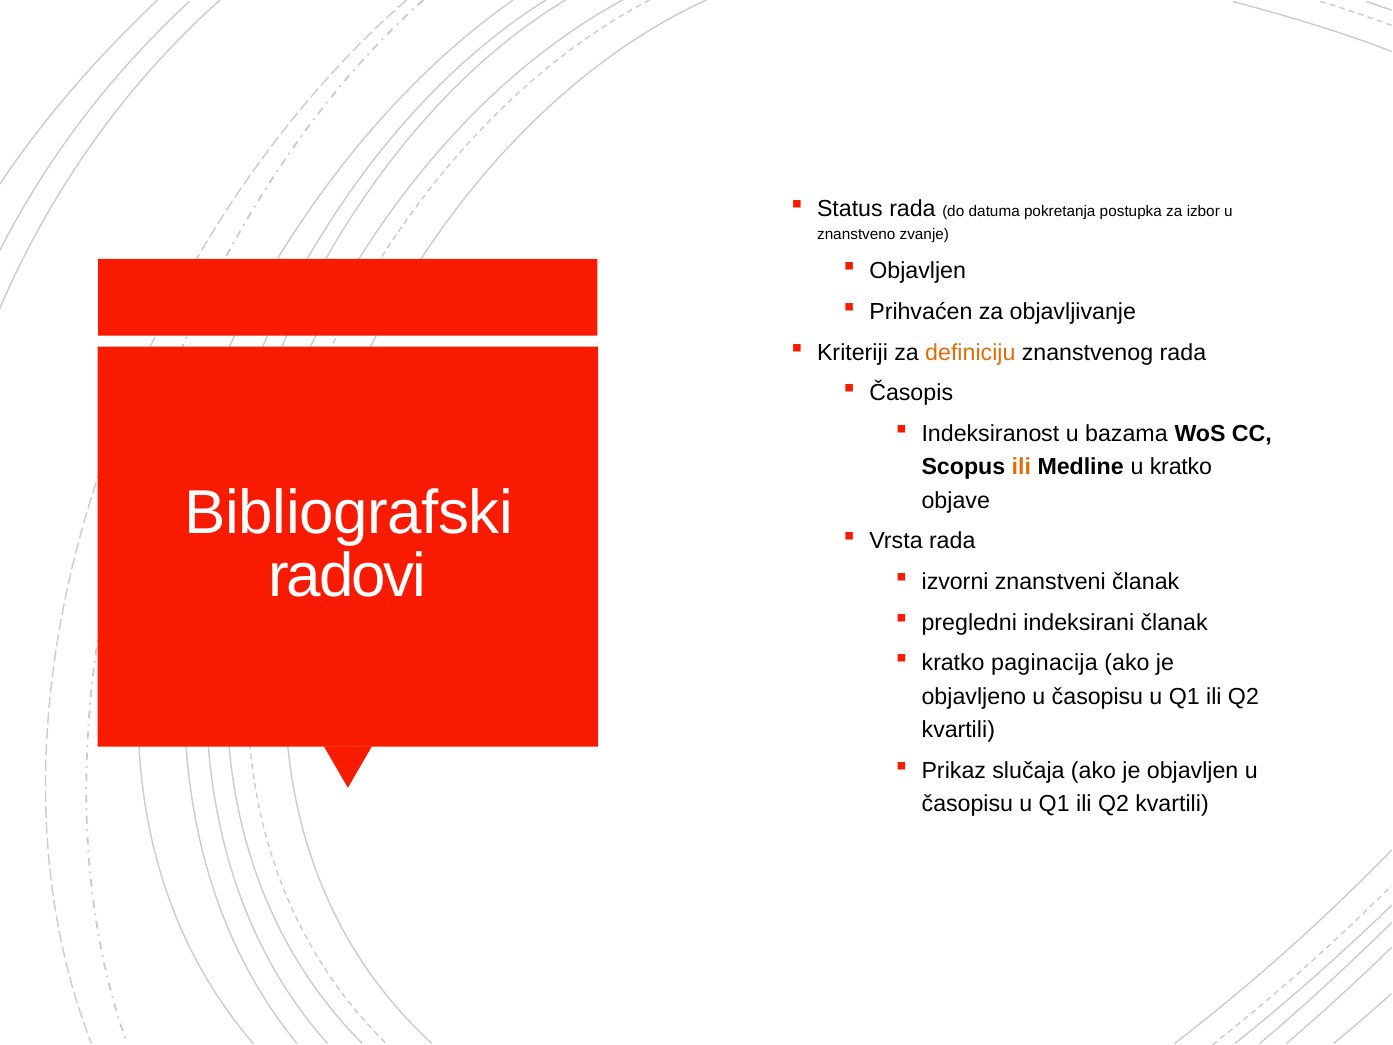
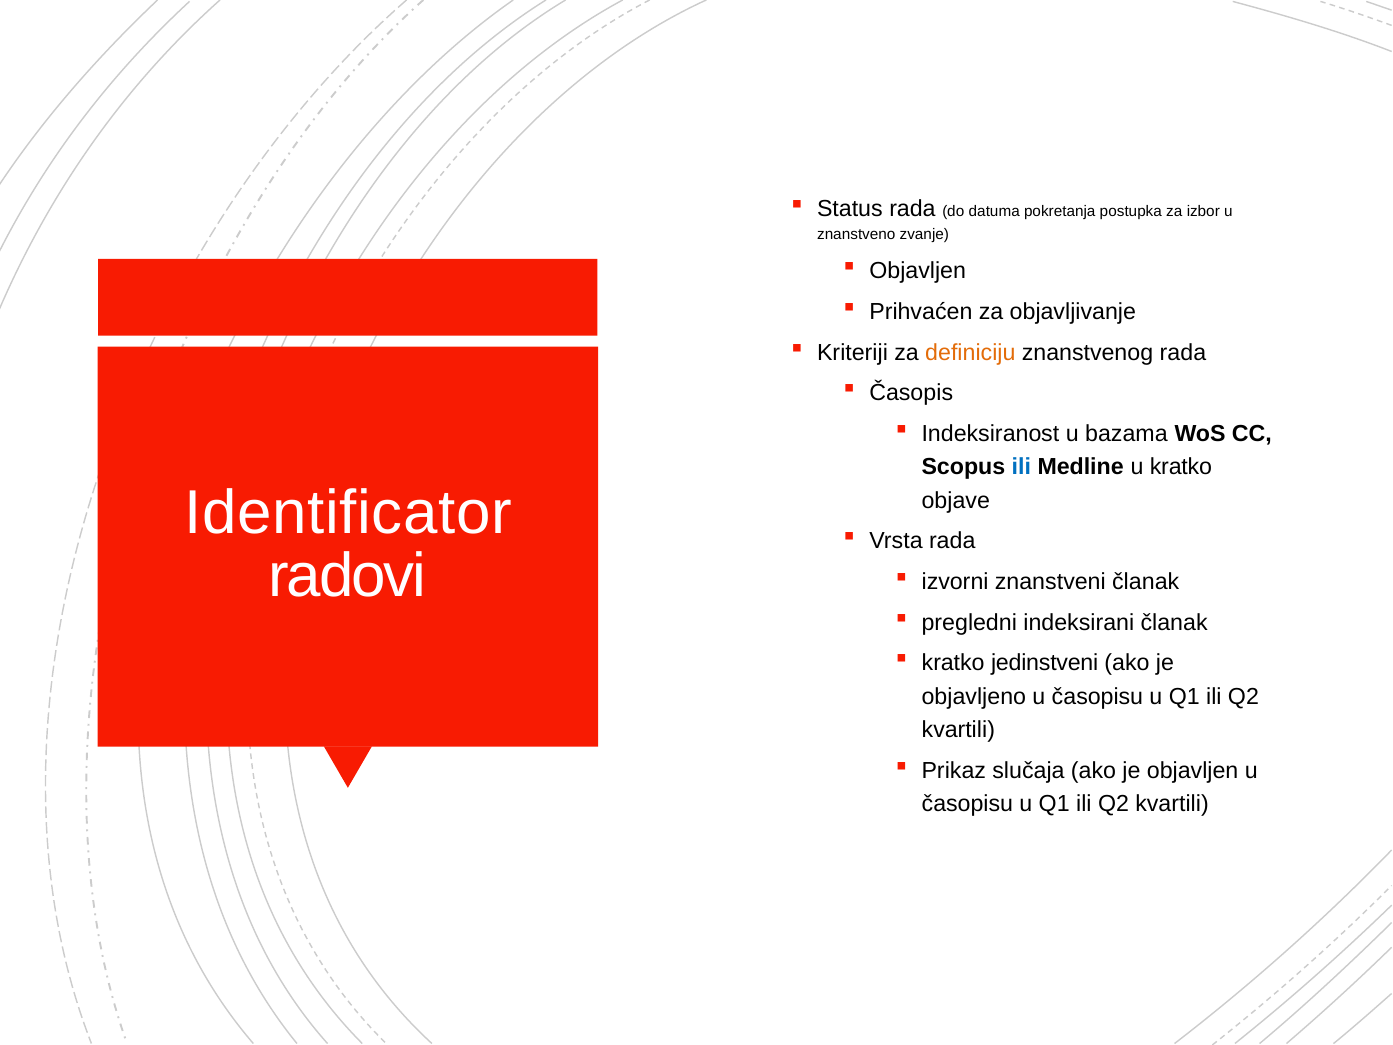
ili at (1021, 467) colour: orange -> blue
Bibliografski: Bibliografski -> Identificator
paginacija: paginacija -> jedinstveni
